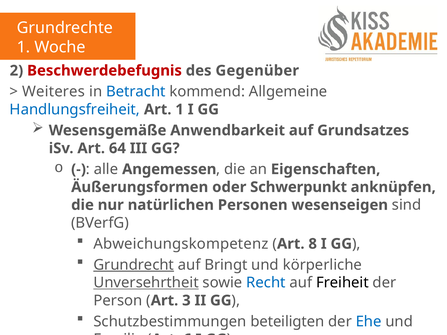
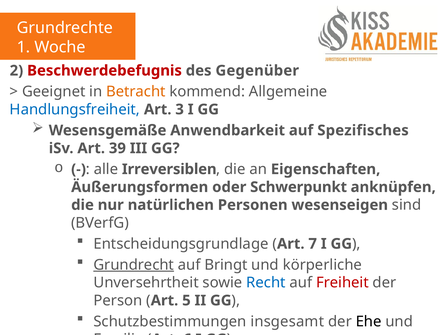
Weiteres: Weiteres -> Geeignet
Betracht colour: blue -> orange
Art 1: 1 -> 3
Grundsatzes: Grundsatzes -> Spezifisches
64: 64 -> 39
Angemessen: Angemessen -> Irreversiblen
Abweichungskompetenz: Abweichungskompetenz -> Entscheidungsgrundlage
8: 8 -> 7
Unversehrtheit underline: present -> none
Freiheit colour: black -> red
3: 3 -> 5
beteiligten: beteiligten -> insgesamt
Ehe colour: blue -> black
